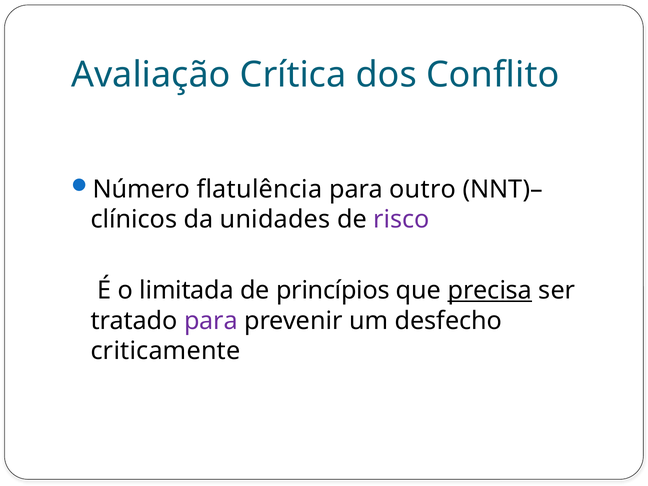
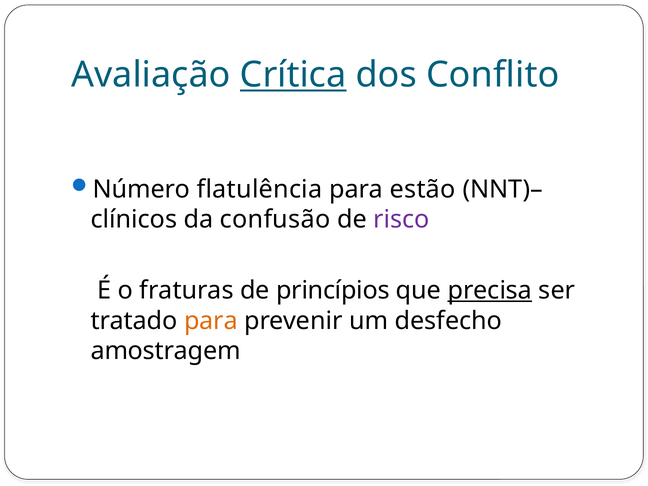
Crítica underline: none -> present
outro: outro -> estão
unidades: unidades -> confusão
limitada: limitada -> fraturas
para at (211, 321) colour: purple -> orange
criticamente: criticamente -> amostragem
